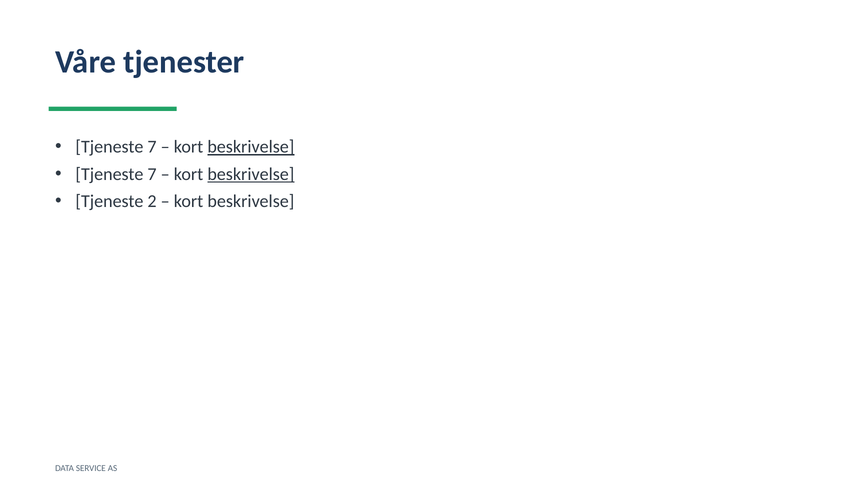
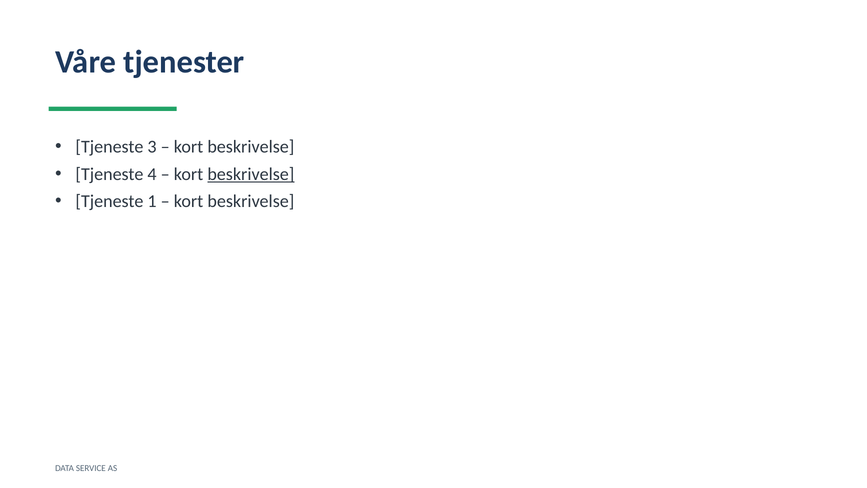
7 at (152, 147): 7 -> 3
beskrivelse at (251, 147) underline: present -> none
7 at (152, 174): 7 -> 4
2: 2 -> 1
